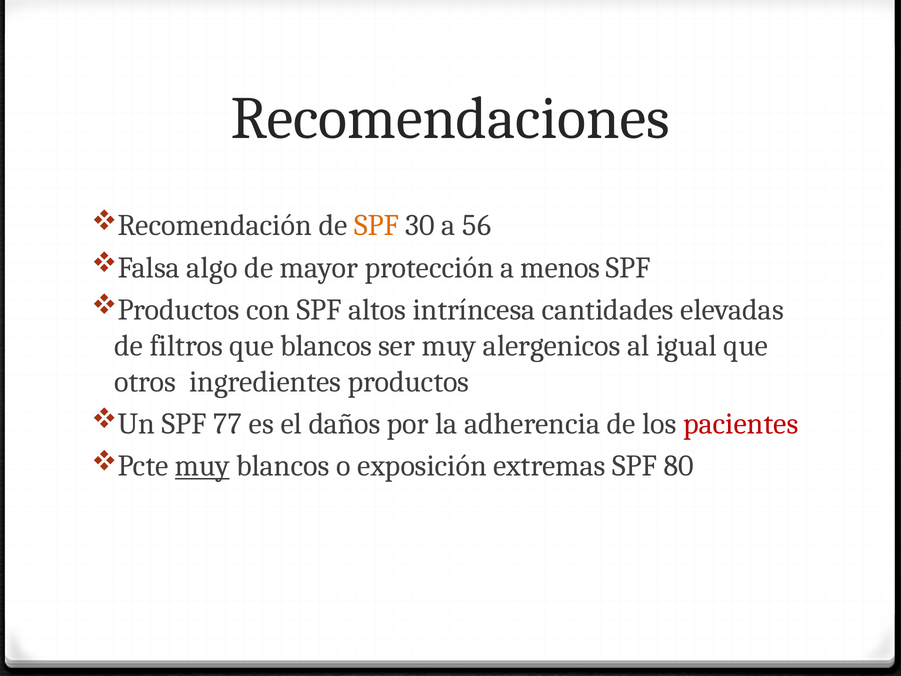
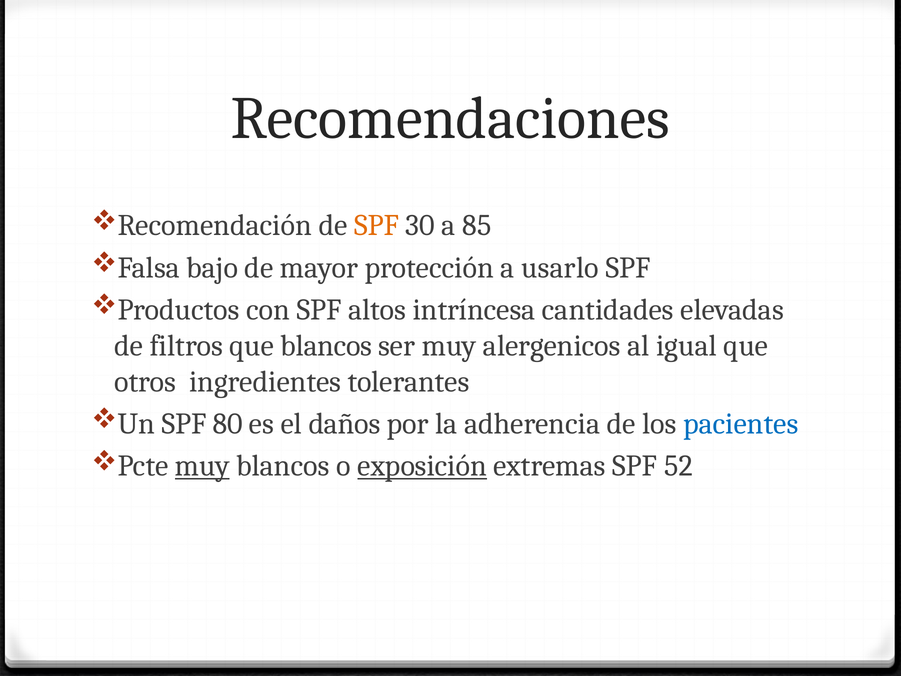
56: 56 -> 85
algo: algo -> bajo
menos: menos -> usarlo
productos: productos -> tolerantes
77: 77 -> 80
pacientes colour: red -> blue
exposición underline: none -> present
80: 80 -> 52
